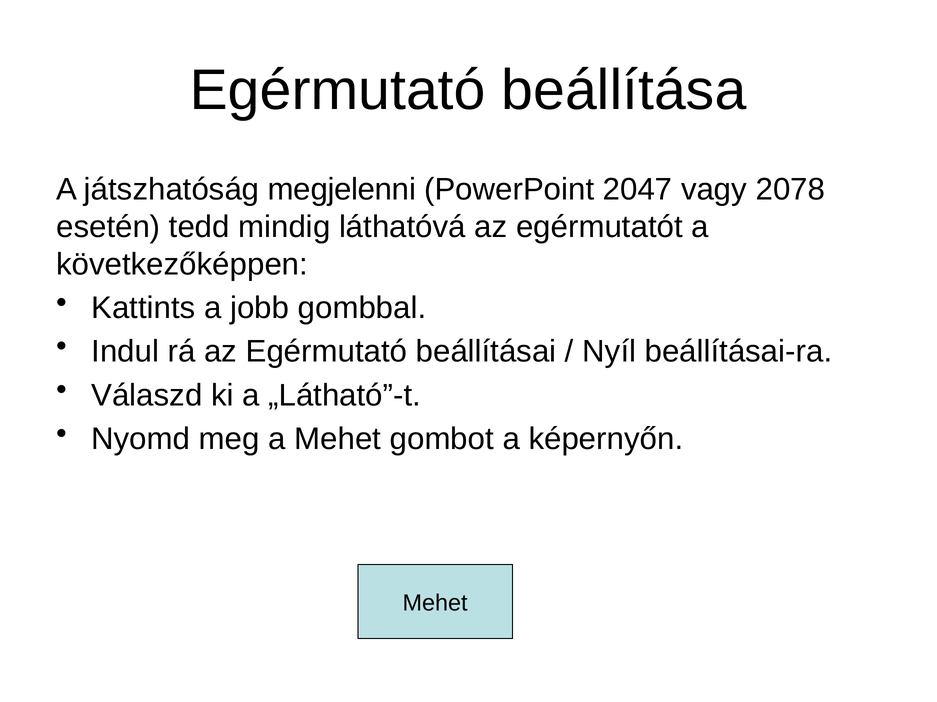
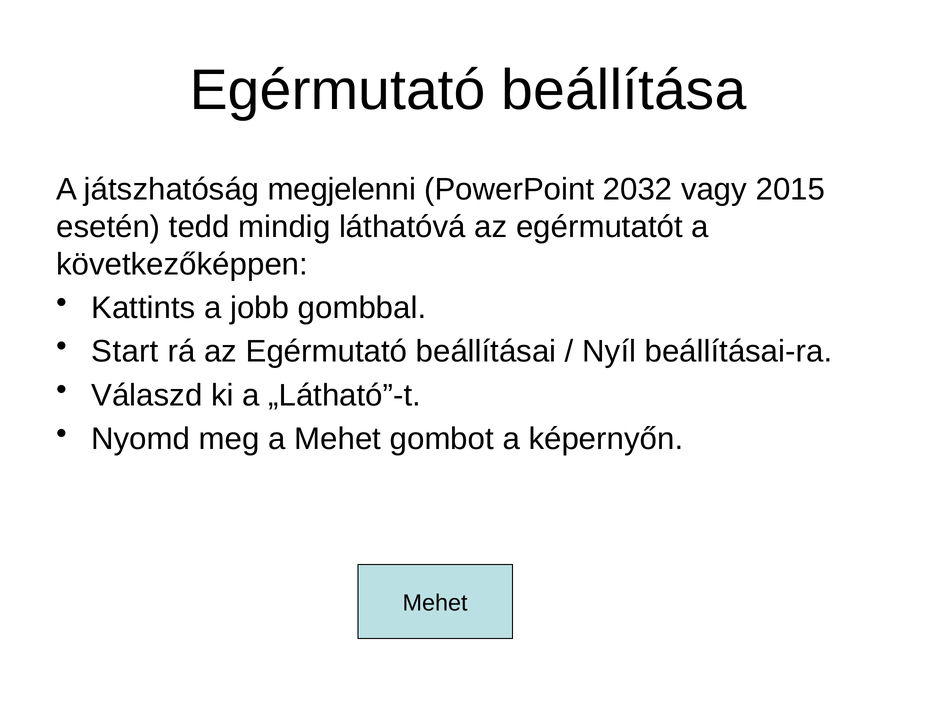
2047: 2047 -> 2032
2078: 2078 -> 2015
Indul: Indul -> Start
